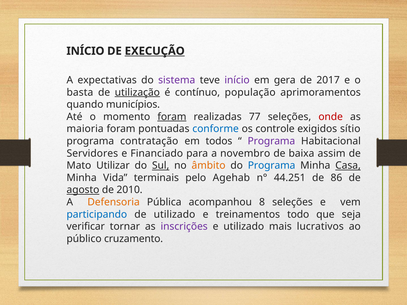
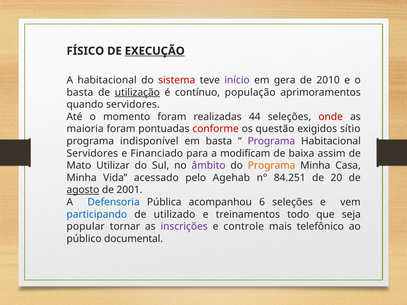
INÍCIO at (85, 51): INÍCIO -> FÍSICO
A expectativas: expectativas -> habitacional
sistema colour: purple -> red
2017: 2017 -> 2010
quando municípios: municípios -> servidores
foram at (172, 117) underline: present -> none
77: 77 -> 44
conforme colour: blue -> red
controle: controle -> questão
contratação: contratação -> indisponível
em todos: todos -> basta
novembro: novembro -> modificam
Sul underline: present -> none
âmbito colour: orange -> purple
Programa at (272, 166) colour: blue -> orange
Casa underline: present -> none
terminais: terminais -> acessado
44.251: 44.251 -> 84.251
86: 86 -> 20
2010: 2010 -> 2001
Defensoria colour: orange -> blue
8: 8 -> 6
verificar: verificar -> popular
e utilizado: utilizado -> controle
lucrativos: lucrativos -> telefônico
cruzamento: cruzamento -> documental
